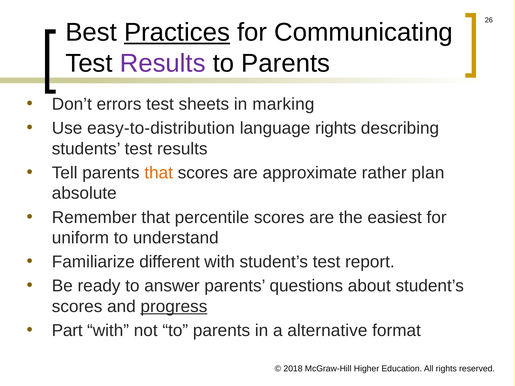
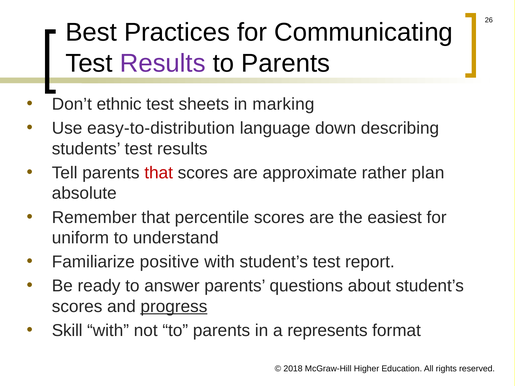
Practices underline: present -> none
errors: errors -> ethnic
language rights: rights -> down
that at (159, 173) colour: orange -> red
different: different -> positive
Part: Part -> Skill
alternative: alternative -> represents
